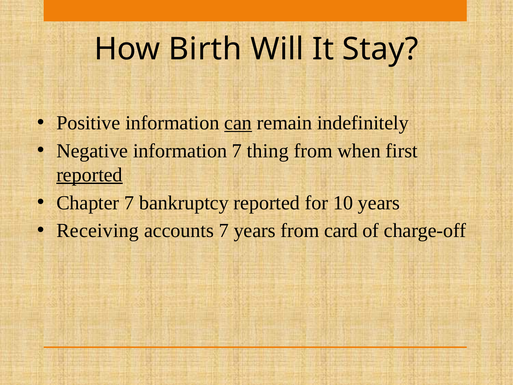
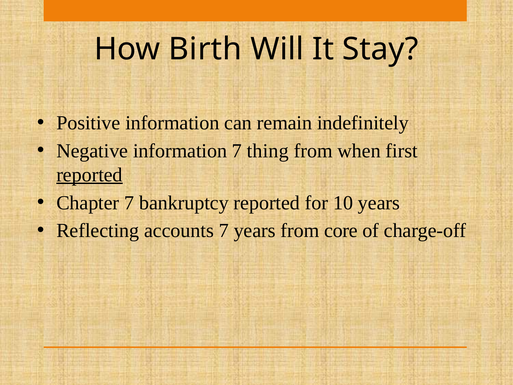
can underline: present -> none
Receiving: Receiving -> Reflecting
card: card -> core
